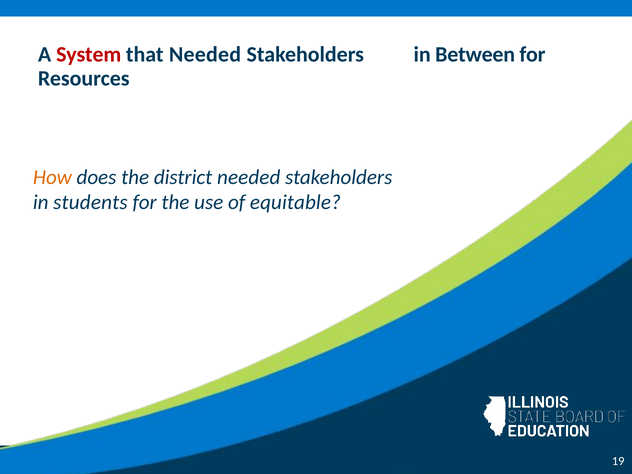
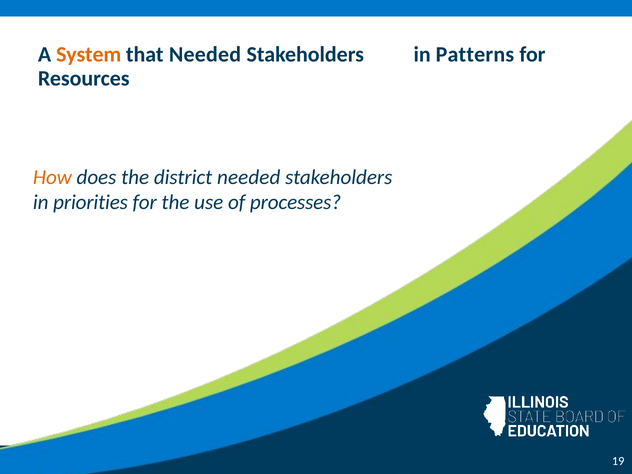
System colour: red -> orange
Between: Between -> Patterns
students: students -> priorities
equitable: equitable -> processes
